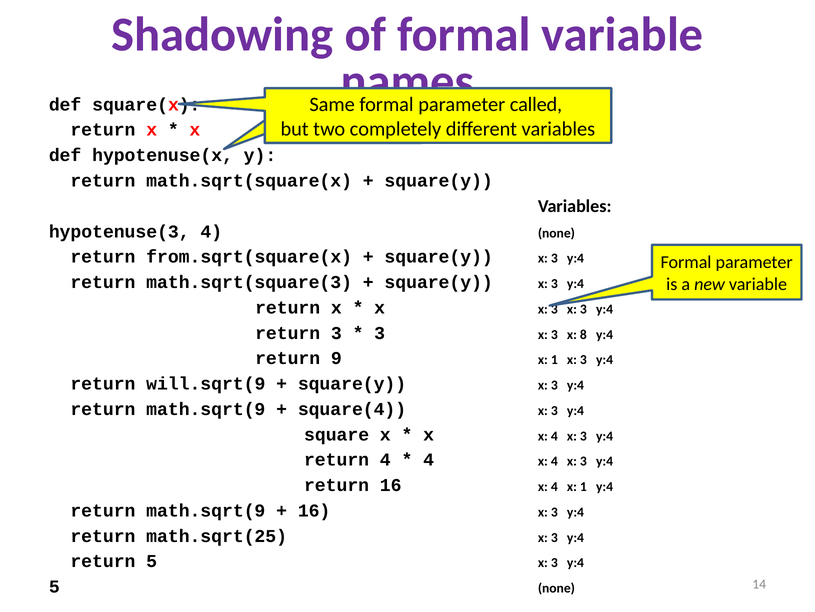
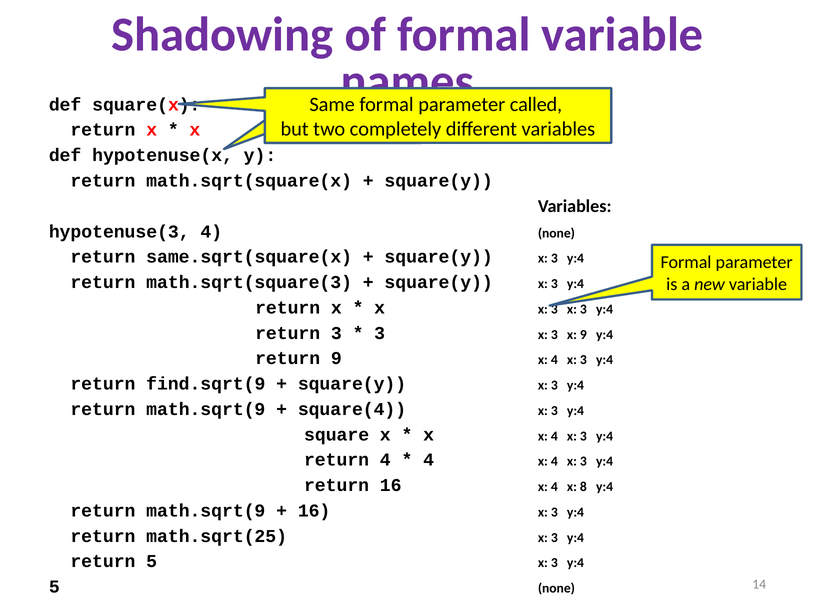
from.sqrt(square(x: from.sqrt(square(x -> same.sqrt(square(x
x 8: 8 -> 9
9 x 1: 1 -> 4
will.sqrt(9: will.sqrt(9 -> find.sqrt(9
4 x 1: 1 -> 8
